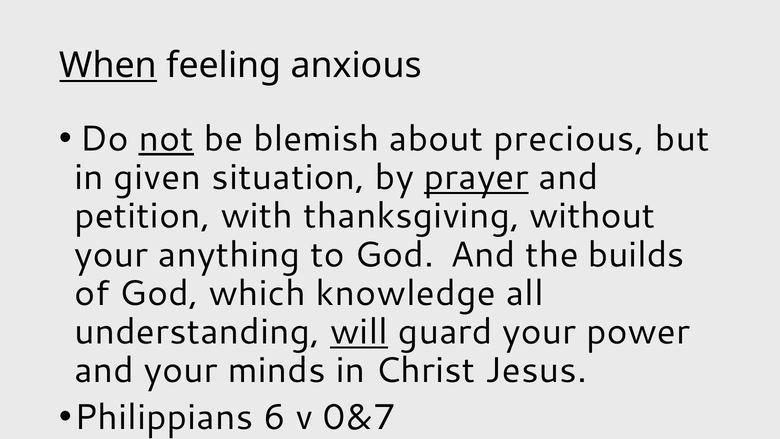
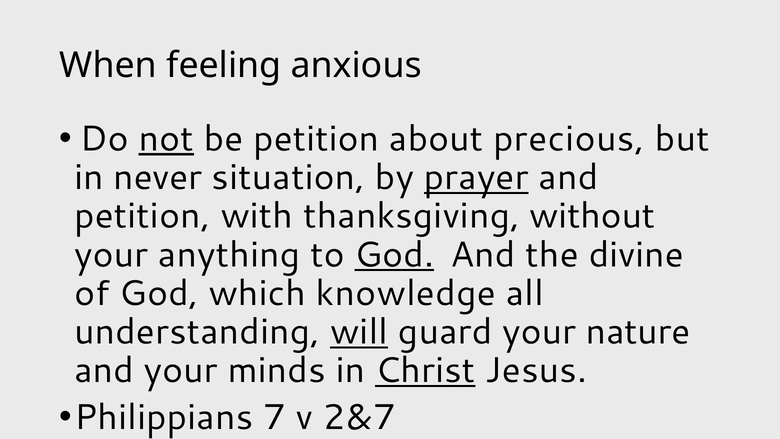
When underline: present -> none
be blemish: blemish -> petition
given: given -> never
God at (394, 255) underline: none -> present
builds: builds -> divine
power: power -> nature
Christ underline: none -> present
6: 6 -> 7
0&7: 0&7 -> 2&7
